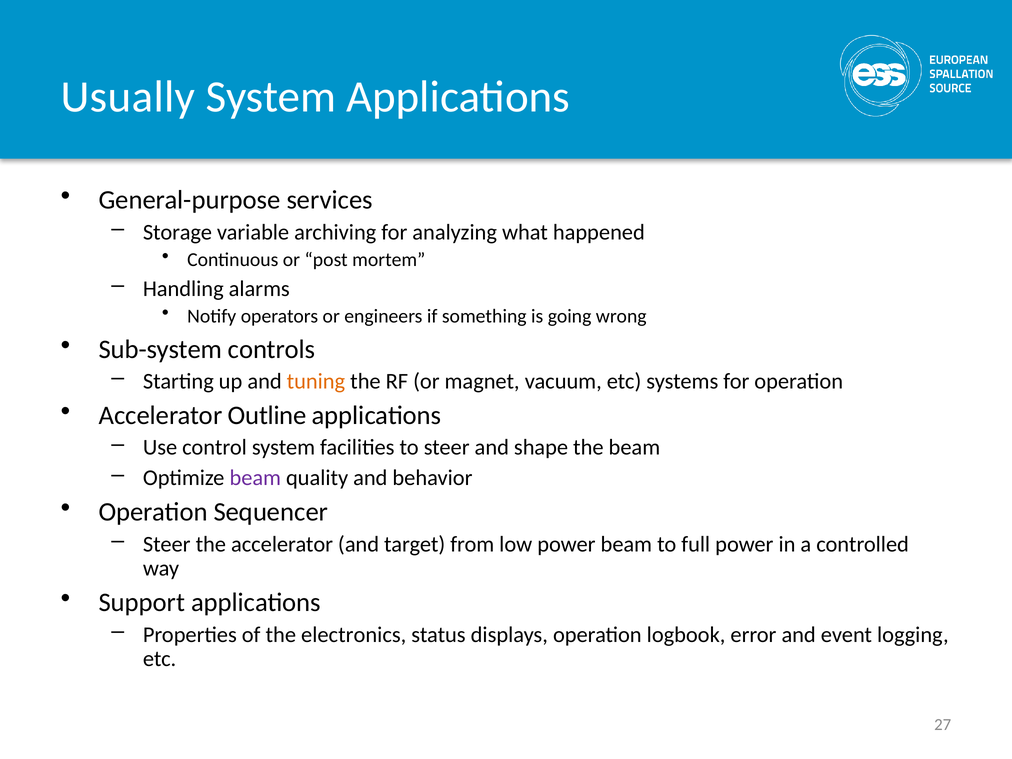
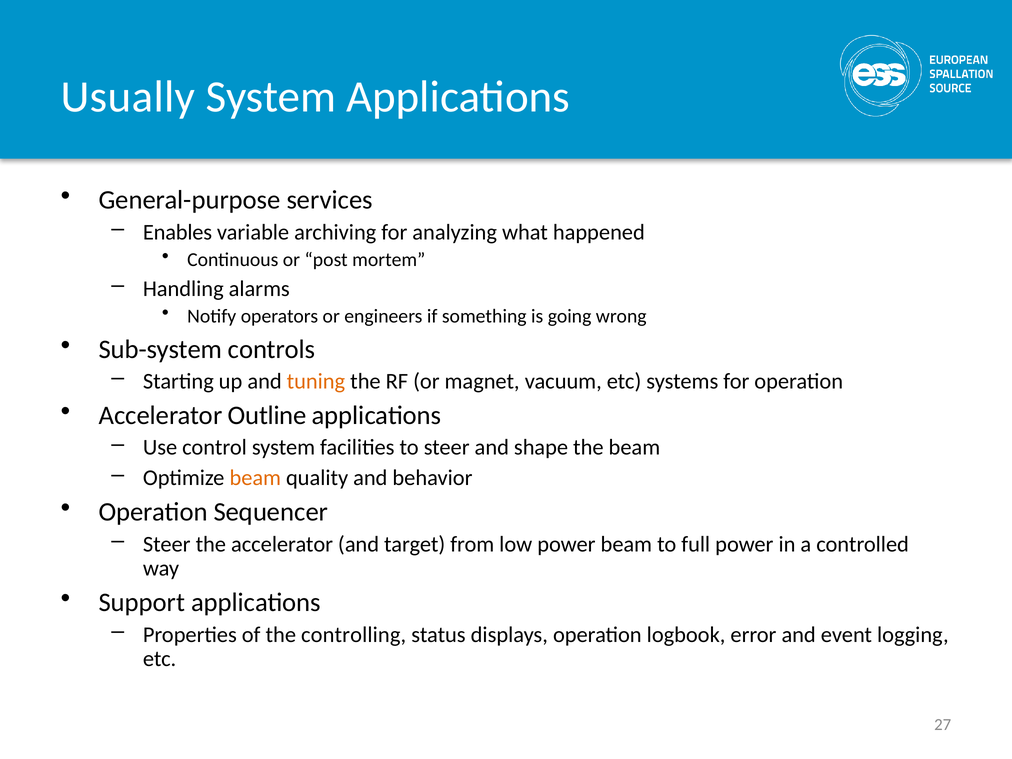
Storage: Storage -> Enables
beam at (255, 478) colour: purple -> orange
electronics: electronics -> controlling
